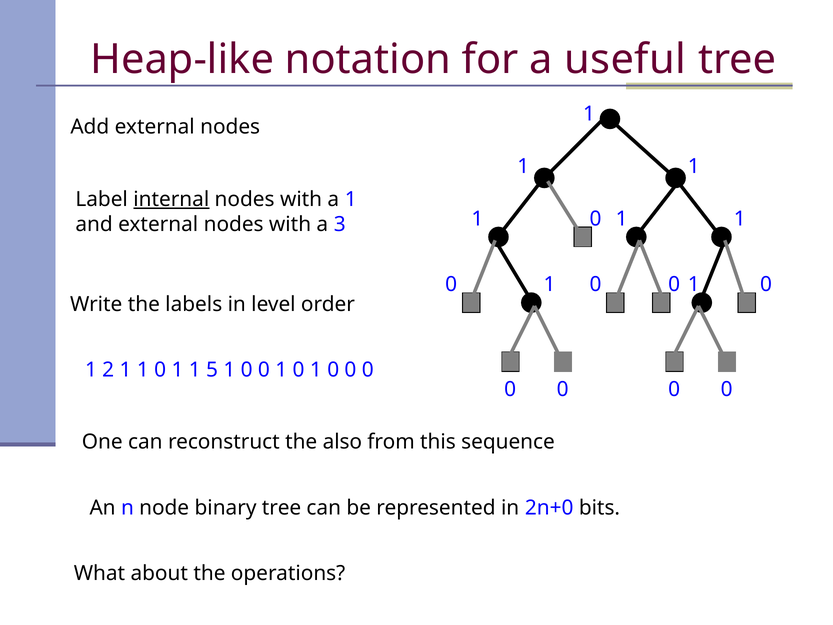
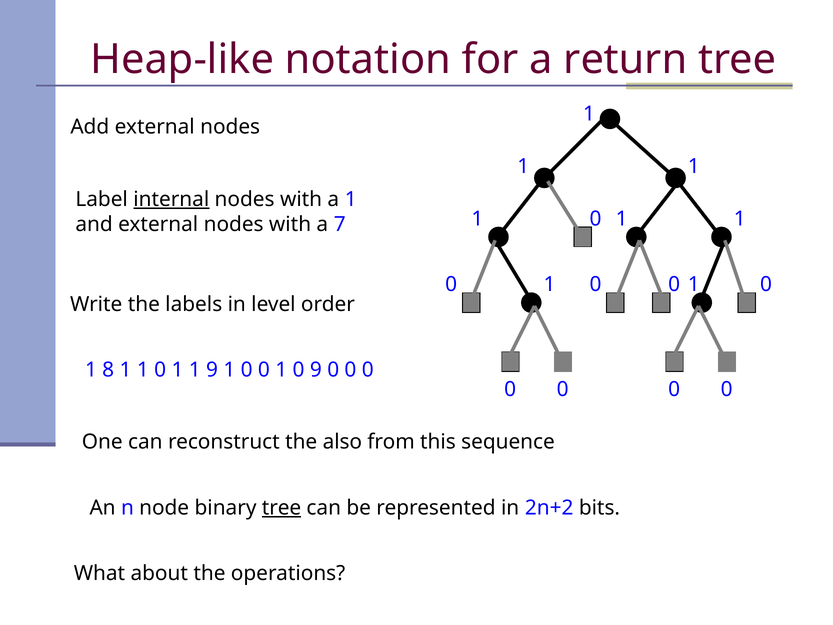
useful: useful -> return
3: 3 -> 7
2: 2 -> 8
1 5: 5 -> 9
0 1 0 1: 1 -> 9
tree at (282, 508) underline: none -> present
2n+0: 2n+0 -> 2n+2
